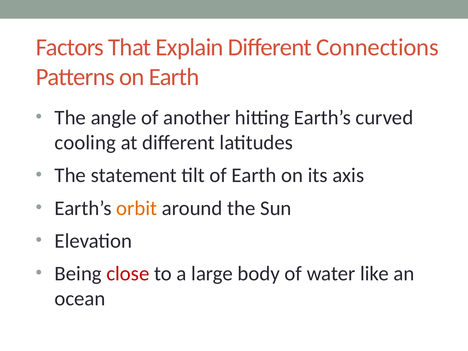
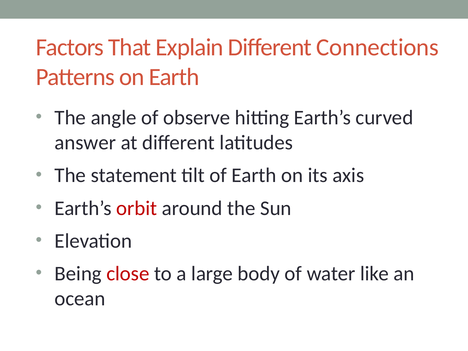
another: another -> observe
cooling: cooling -> answer
orbit colour: orange -> red
